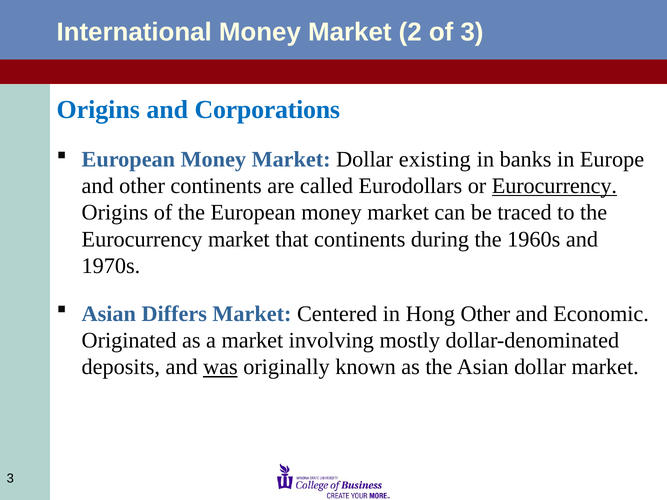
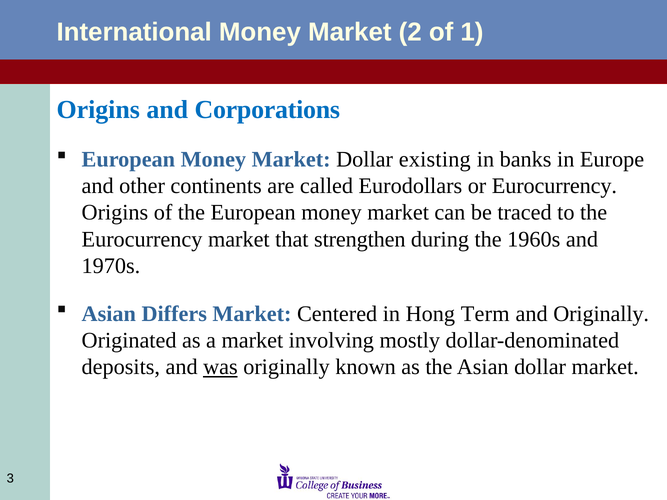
of 3: 3 -> 1
Eurocurrency at (554, 186) underline: present -> none
that continents: continents -> strengthen
Hong Other: Other -> Term
and Economic: Economic -> Originally
